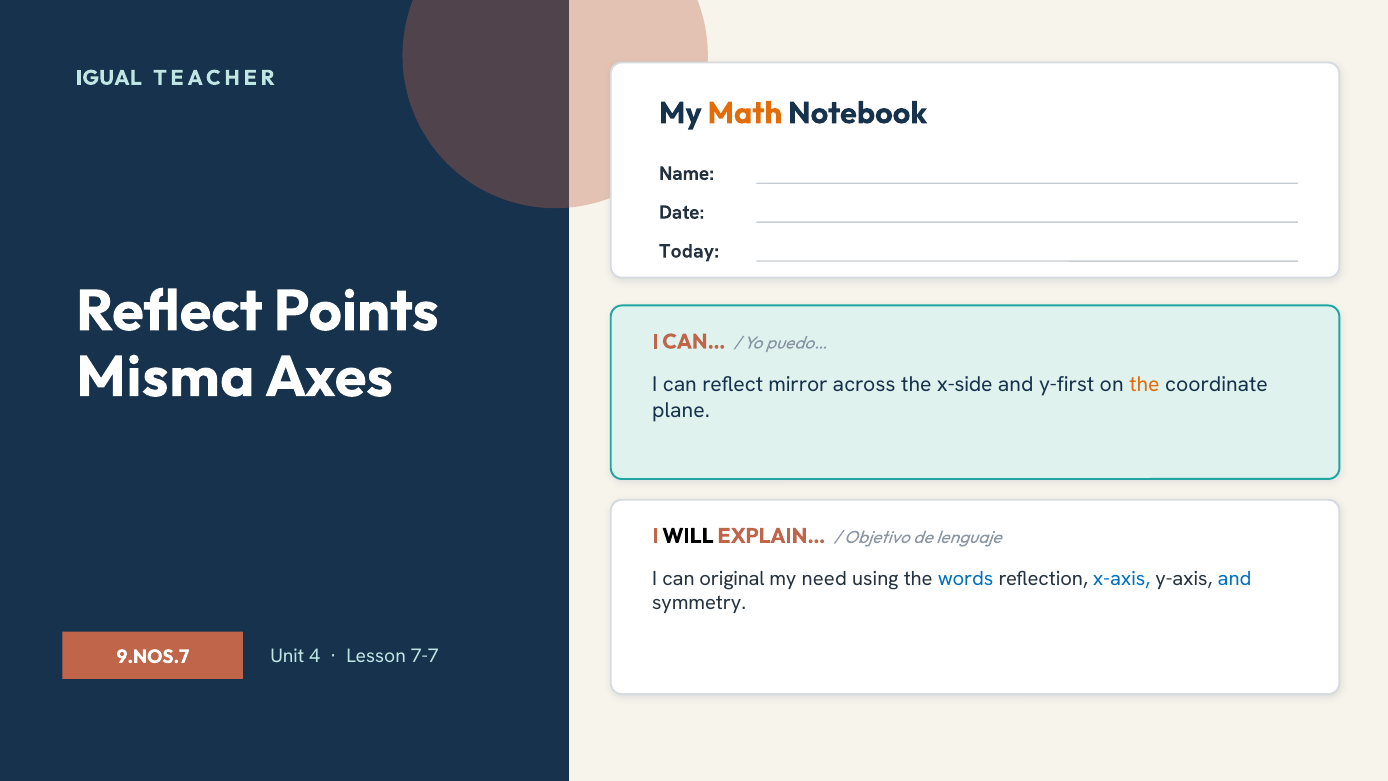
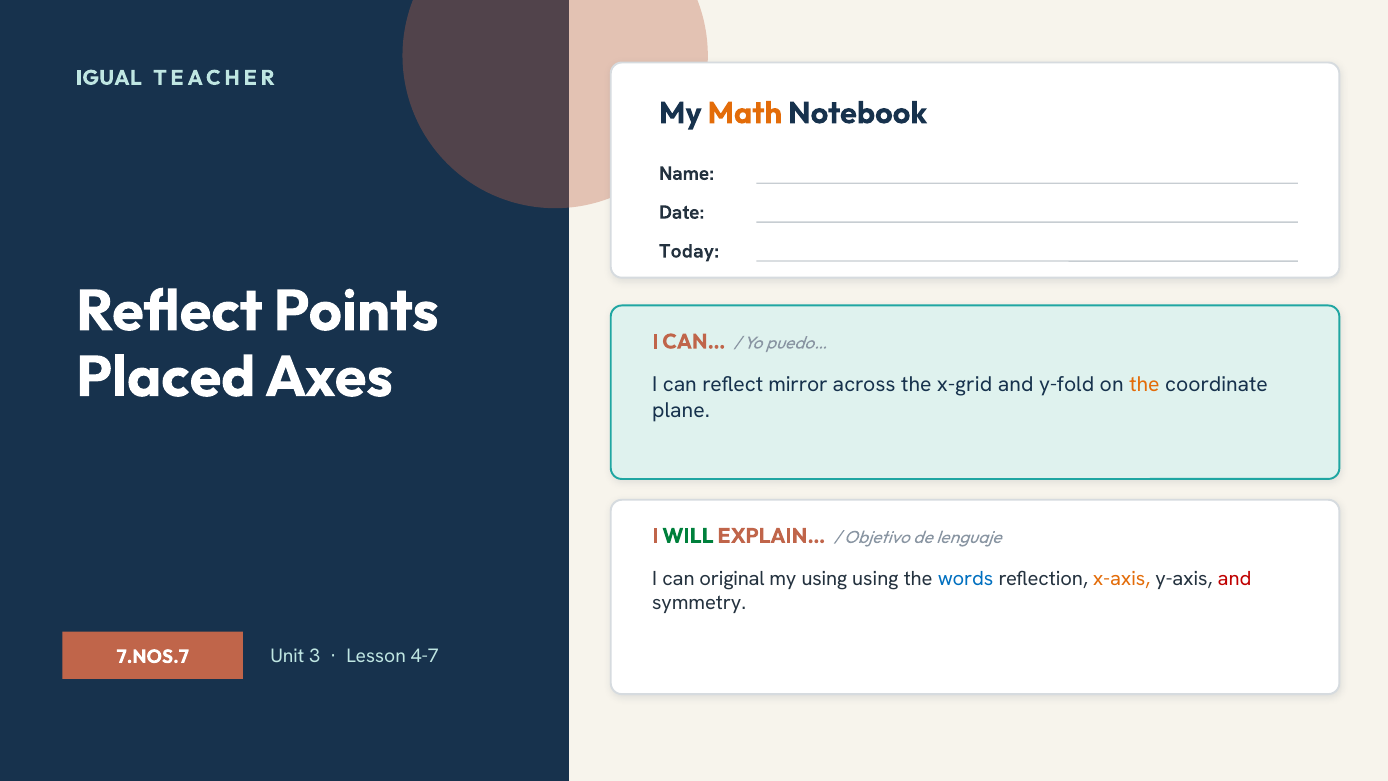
Misma: Misma -> Placed
x-side: x-side -> x-grid
y-first: y-first -> y-fold
WILL colour: black -> green
my need: need -> using
x-axis colour: blue -> orange
and at (1235, 578) colour: blue -> red
9.NOS.7: 9.NOS.7 -> 7.NOS.7
4: 4 -> 3
7-7: 7-7 -> 4-7
